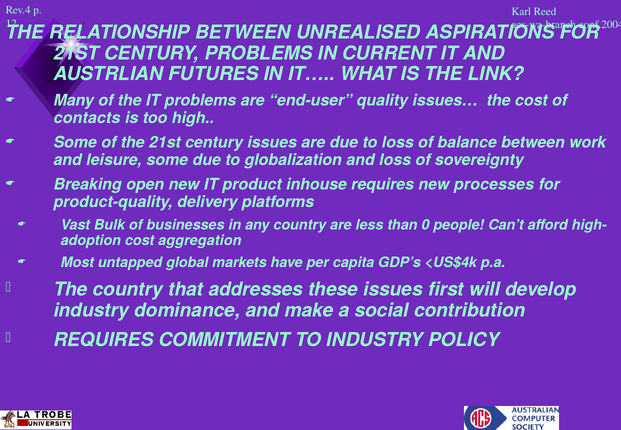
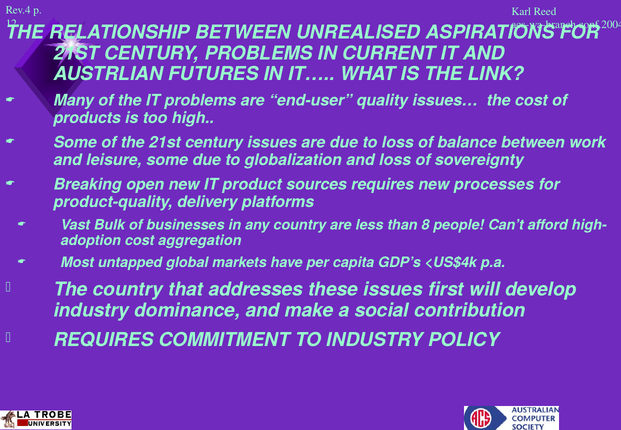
contacts: contacts -> products
inhouse: inhouse -> sources
0: 0 -> 8
